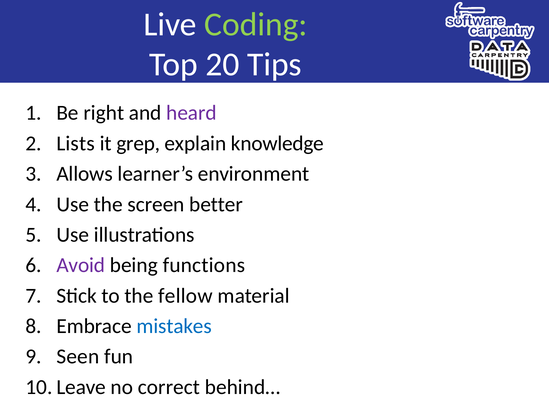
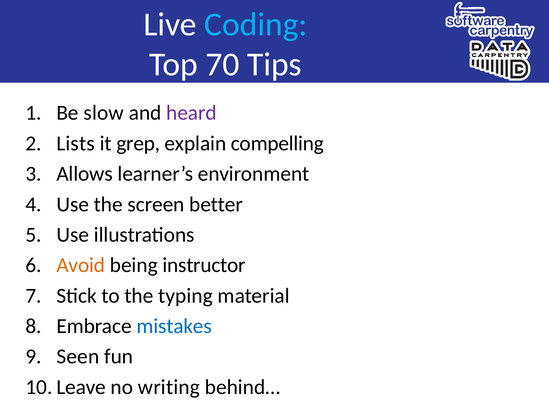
Coding colour: light green -> light blue
20: 20 -> 70
right: right -> slow
knowledge: knowledge -> compelling
Avoid colour: purple -> orange
functions: functions -> instructor
fellow: fellow -> typing
correct: correct -> writing
